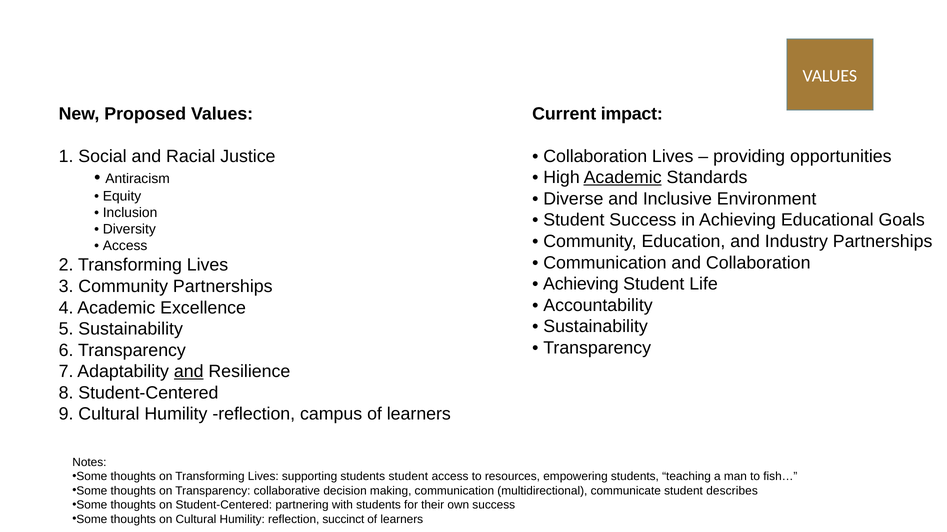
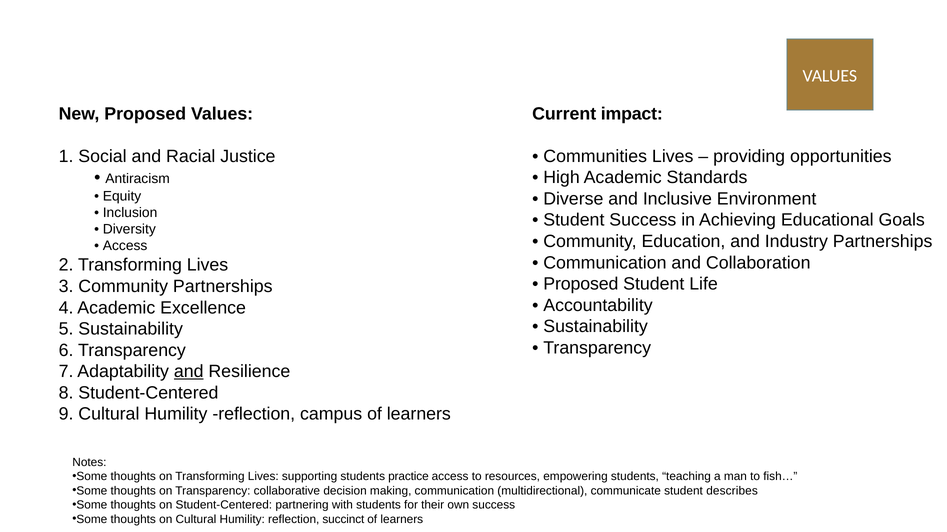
Collaboration at (595, 156): Collaboration -> Communities
Academic at (623, 178) underline: present -> none
Achieving at (581, 284): Achieving -> Proposed
students student: student -> practice
